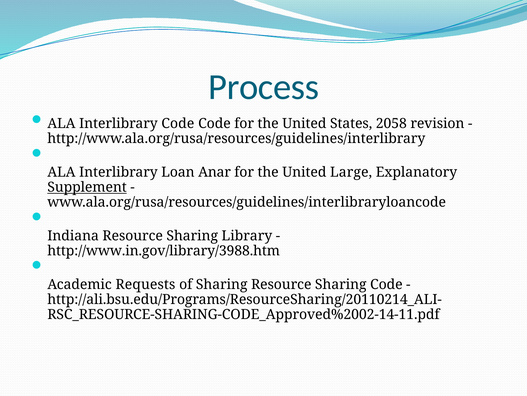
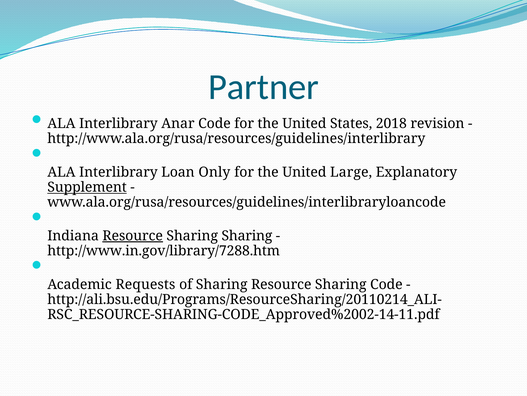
Process: Process -> Partner
Interlibrary Code: Code -> Anar
2058: 2058 -> 2018
Anar: Anar -> Only
Resource at (133, 235) underline: none -> present
Sharing Library: Library -> Sharing
http://www.in.gov/library/3988.htm: http://www.in.gov/library/3988.htm -> http://www.in.gov/library/7288.htm
